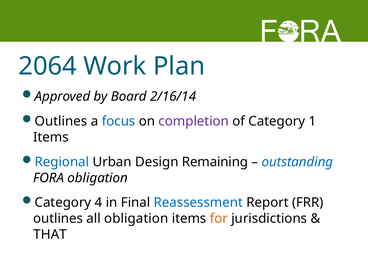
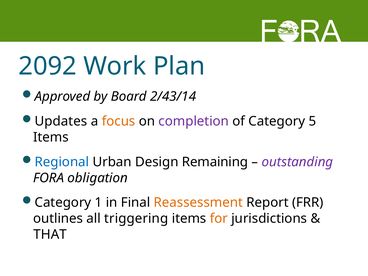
2064: 2064 -> 2092
2/16/14: 2/16/14 -> 2/43/14
Outlines at (61, 121): Outlines -> Updates
focus colour: blue -> orange
1: 1 -> 5
outstanding colour: blue -> purple
4: 4 -> 1
Reassessment colour: blue -> orange
all obligation: obligation -> triggering
